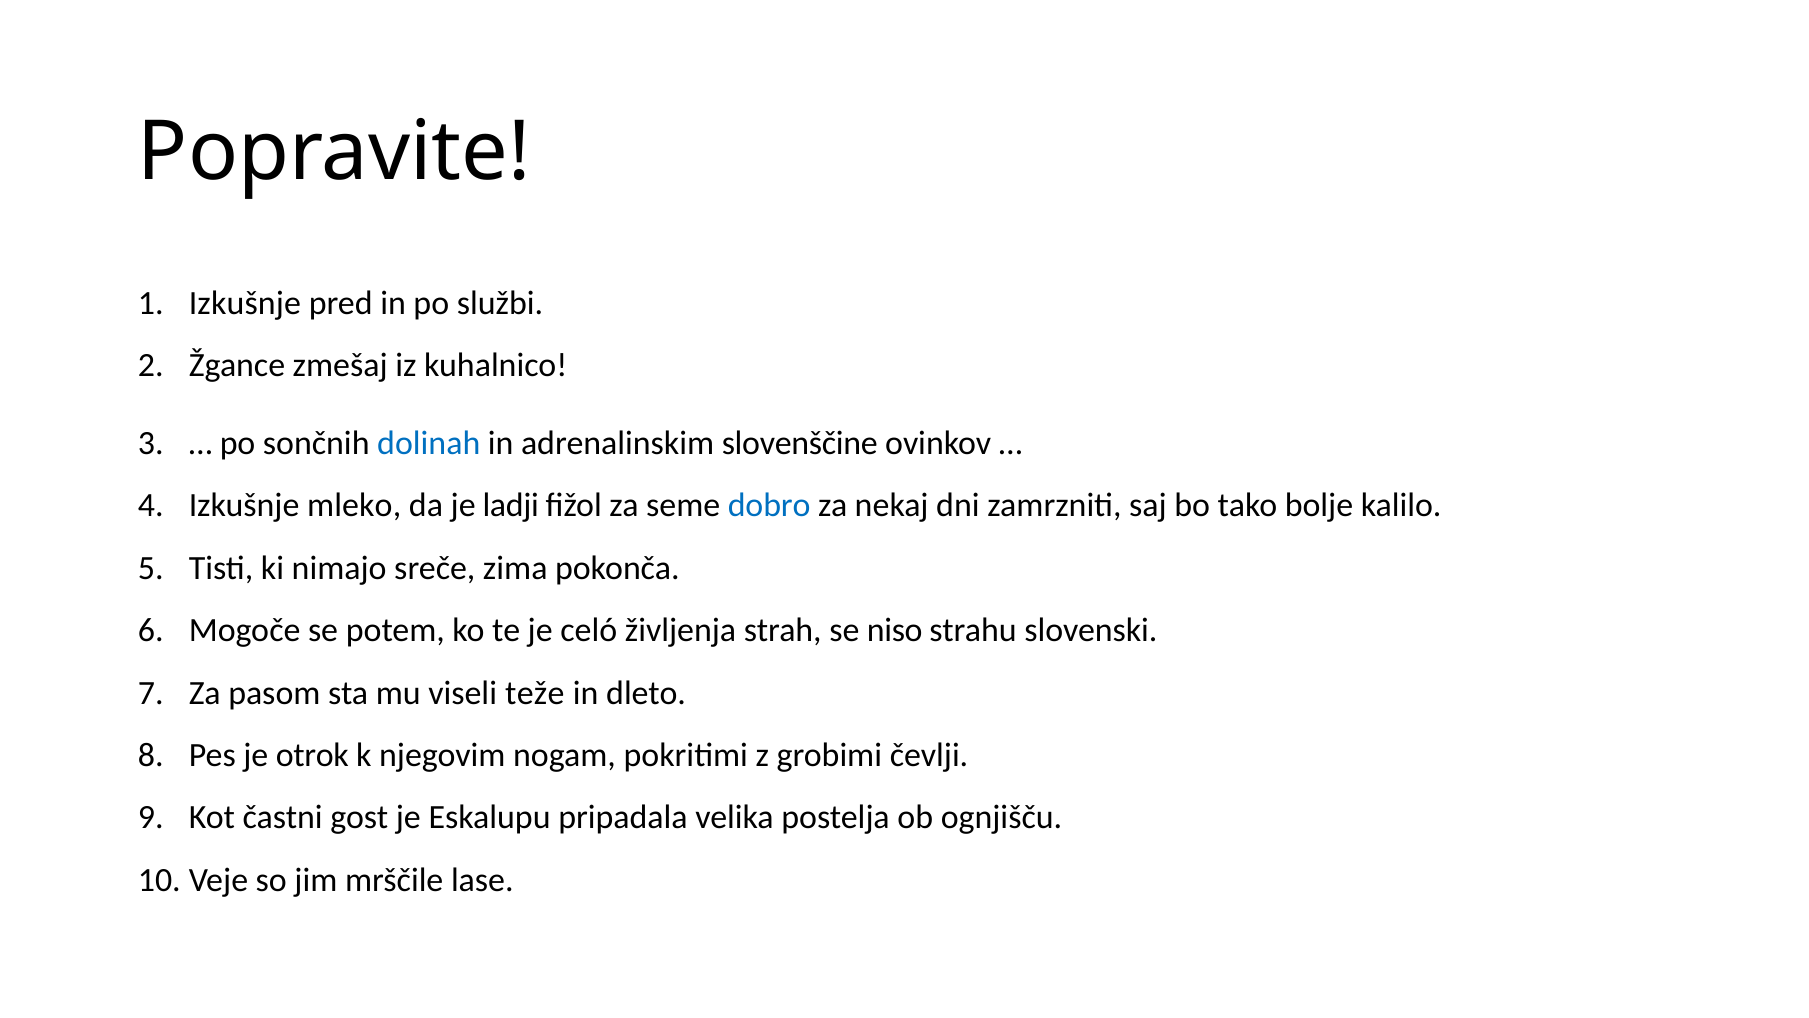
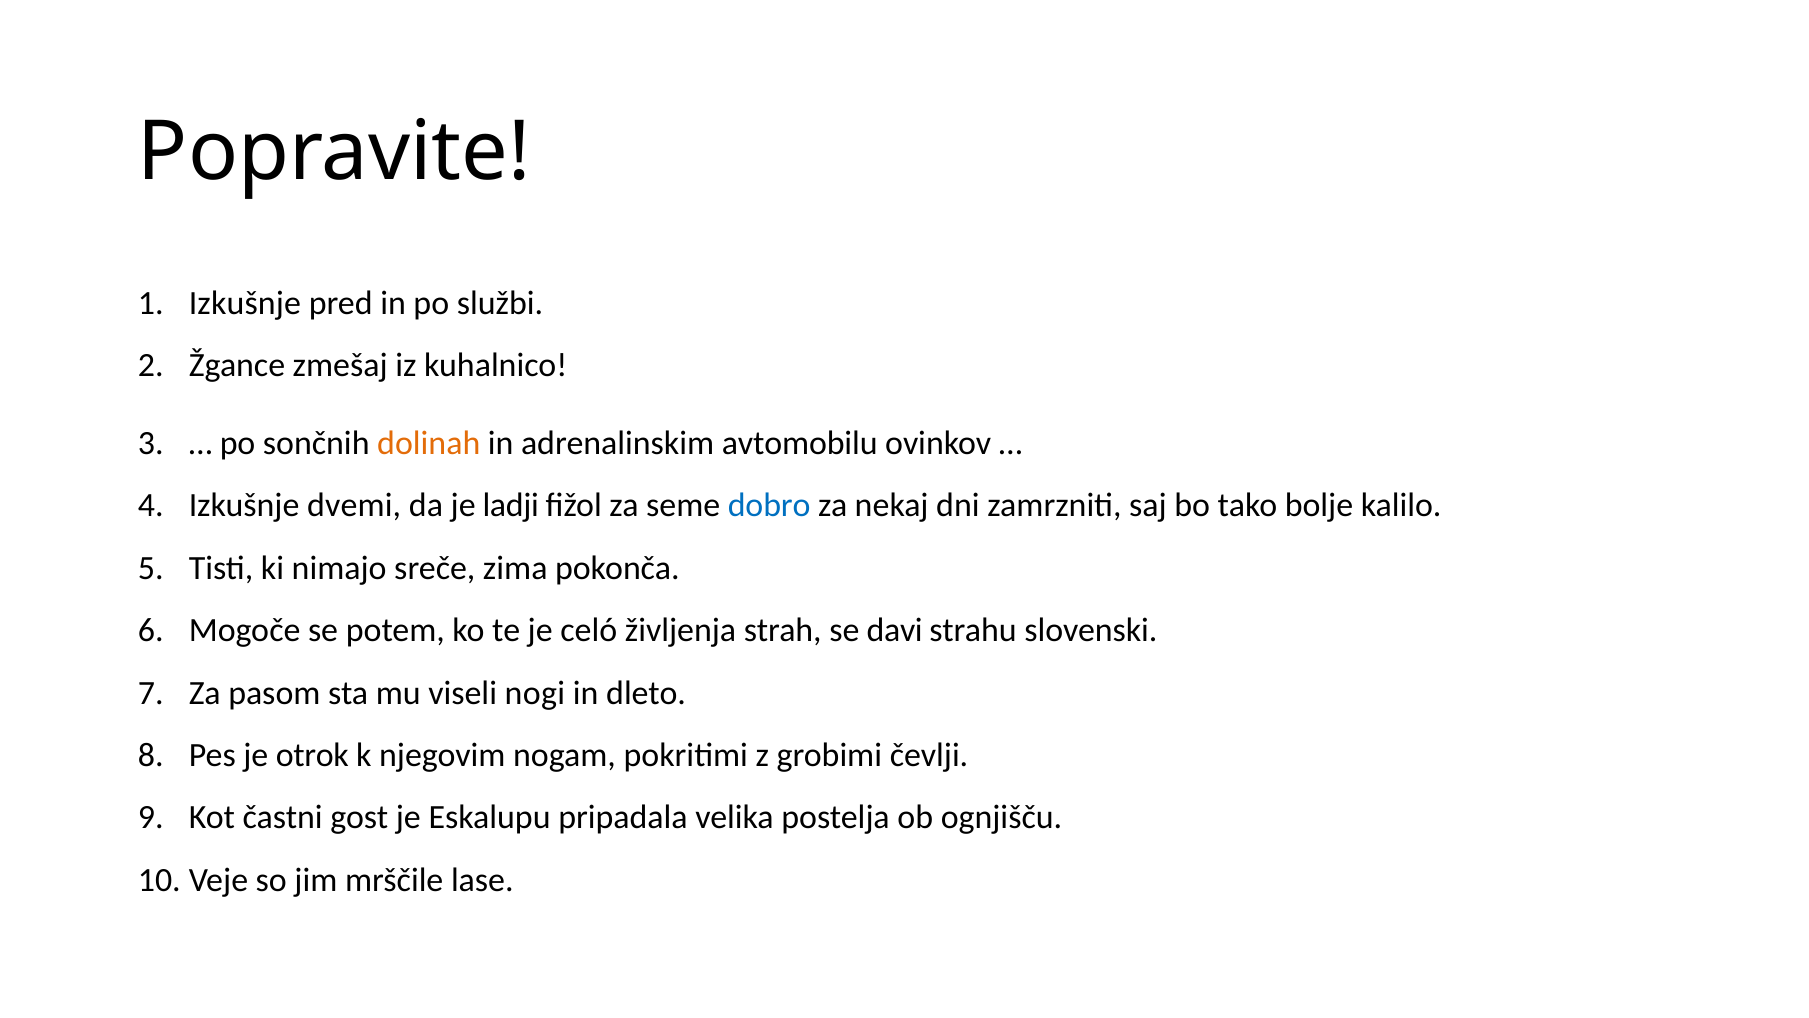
dolinah colour: blue -> orange
slovenščine: slovenščine -> avtomobilu
mleko: mleko -> dvemi
niso: niso -> davi
teže: teže -> nogi
